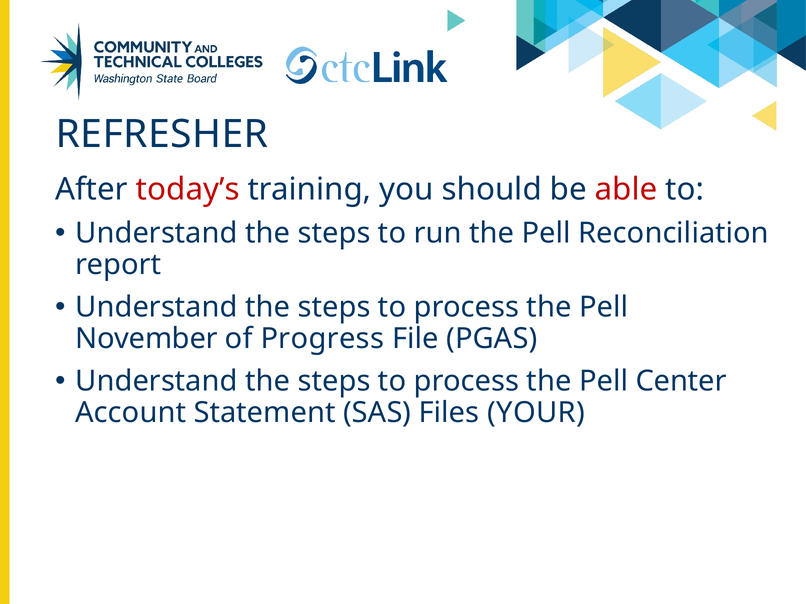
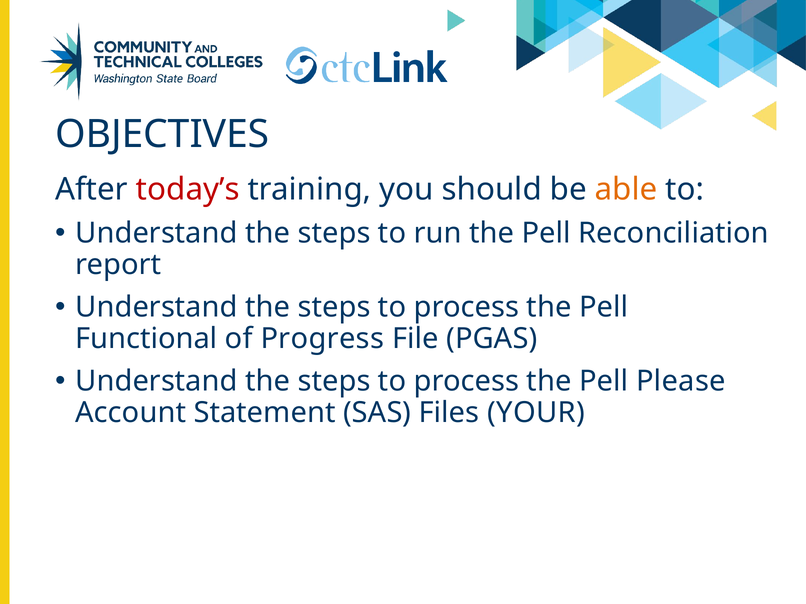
REFRESHER: REFRESHER -> OBJECTIVES
able colour: red -> orange
November: November -> Functional
Center: Center -> Please
